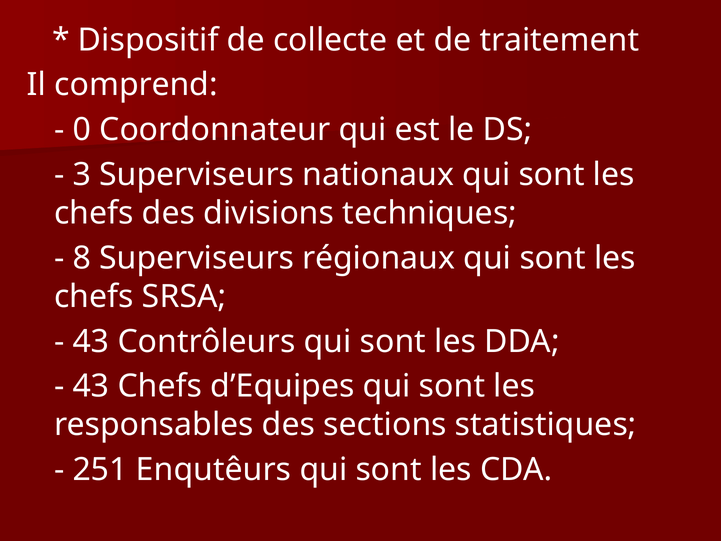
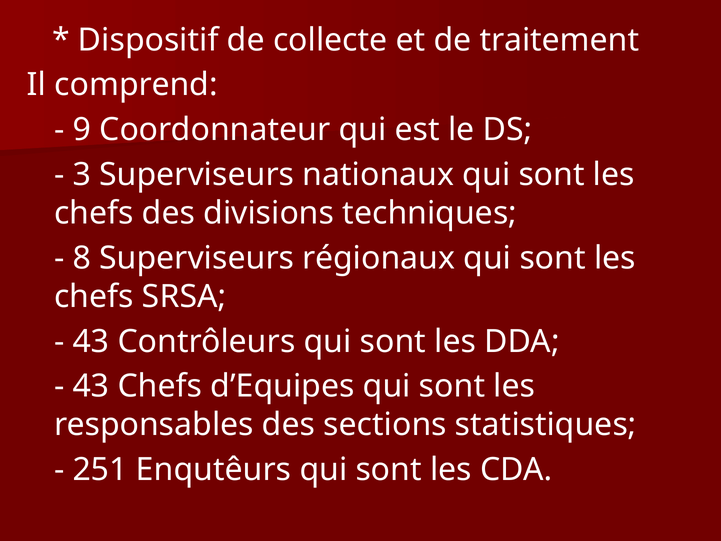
0: 0 -> 9
